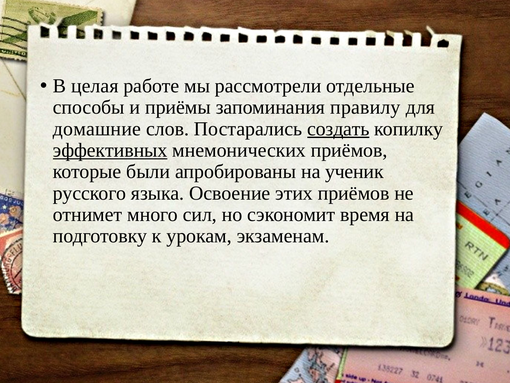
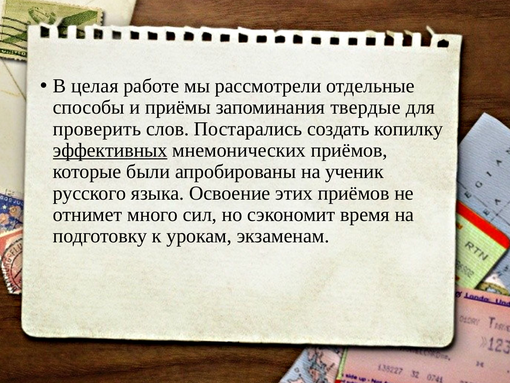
правилу: правилу -> твердые
домашние: домашние -> проверить
создать underline: present -> none
